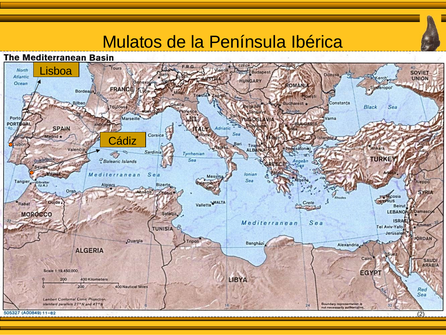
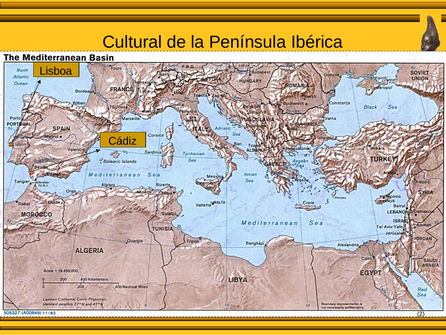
Mulatos: Mulatos -> Cultural
